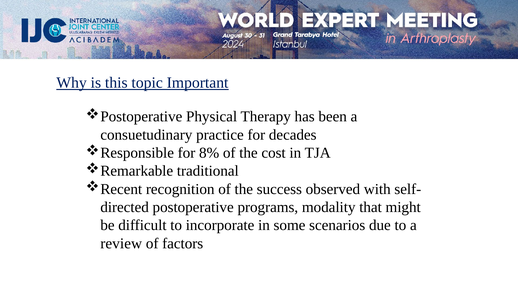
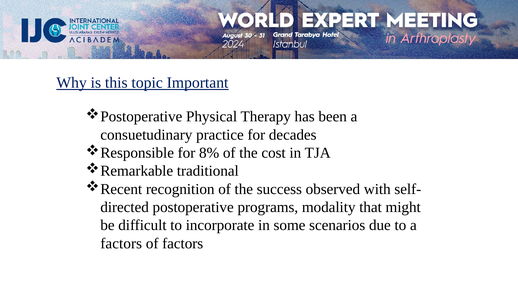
review at (121, 244): review -> factors
